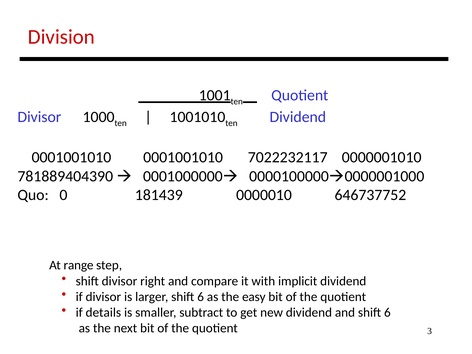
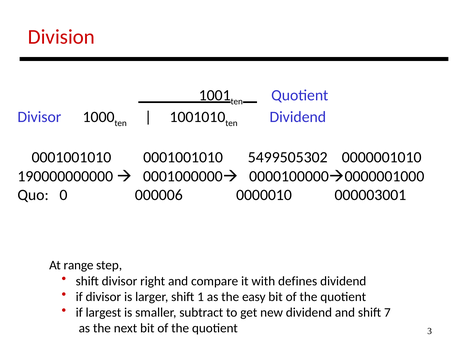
7022232117: 7022232117 -> 5499505302
781889404390: 781889404390 -> 190000000000
181439: 181439 -> 000006
646737752: 646737752 -> 000003001
implicit: implicit -> defines
larger shift 6: 6 -> 1
details: details -> largest
and shift 6: 6 -> 7
